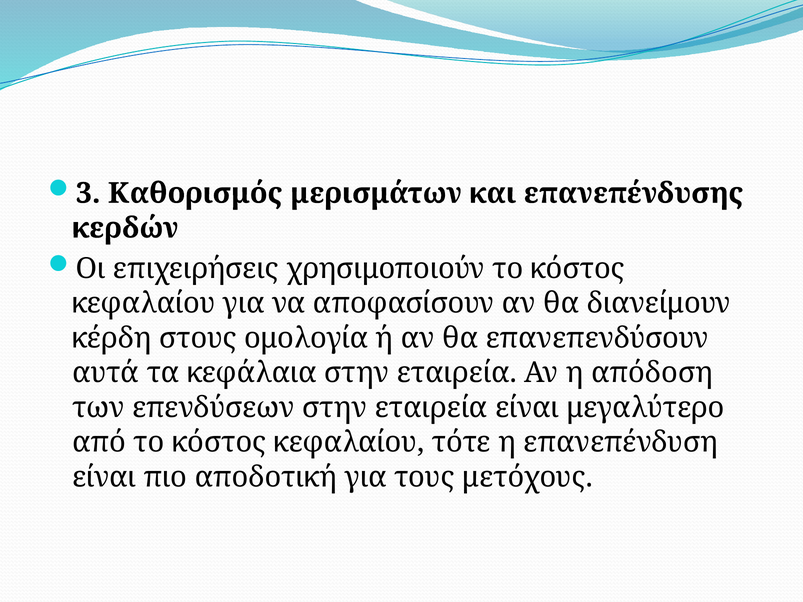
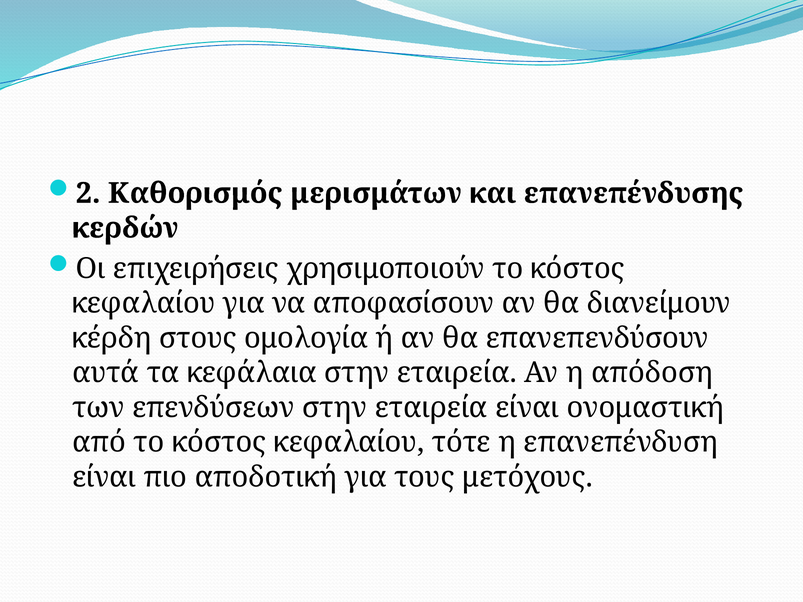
3: 3 -> 2
μεγαλύτερο: μεγαλύτερο -> ονομαστική
